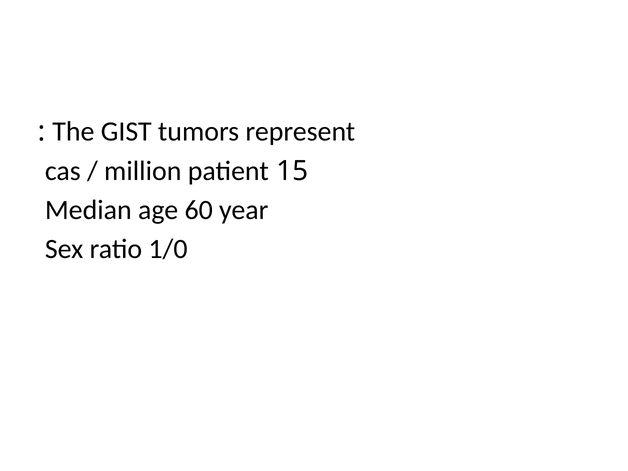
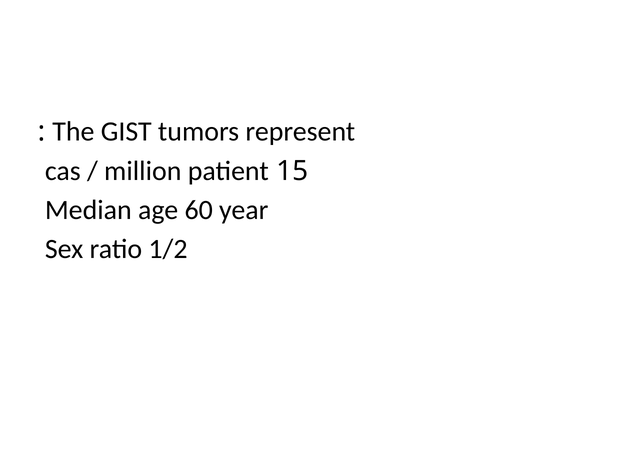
1/0: 1/0 -> 1/2
